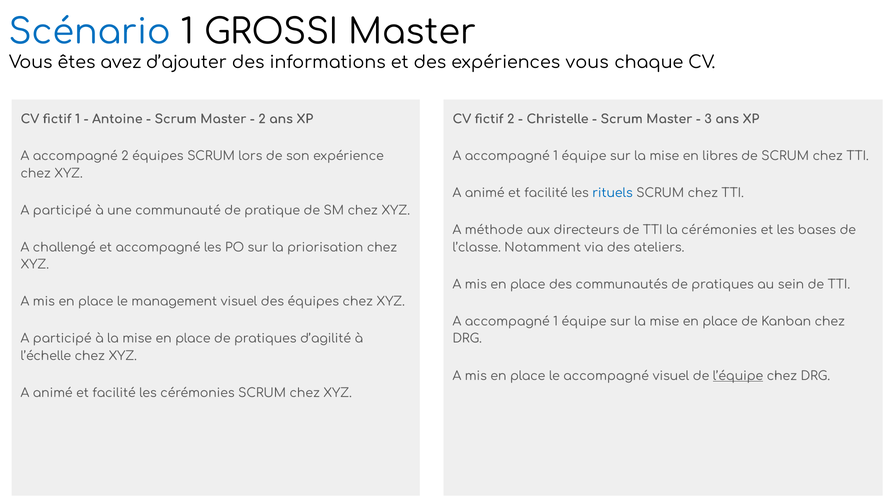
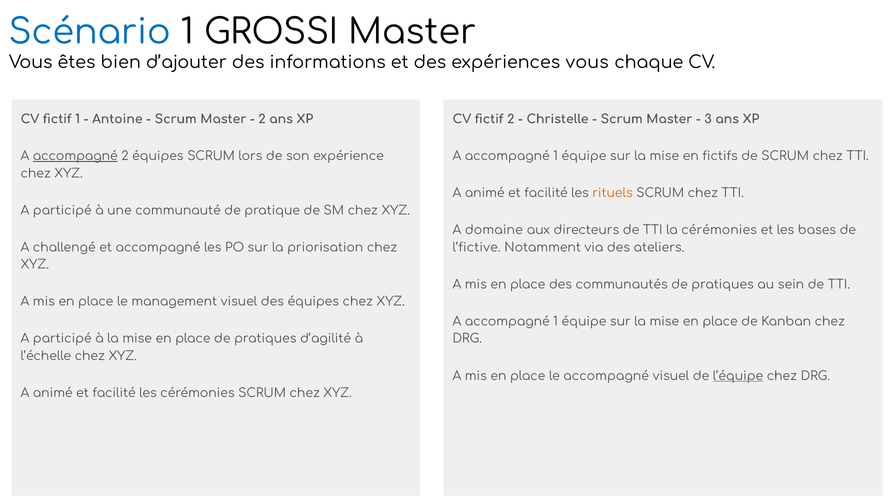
avez: avez -> bien
accompagné at (75, 156) underline: none -> present
libres: libres -> fictifs
rituels colour: blue -> orange
méthode: méthode -> domaine
l’classe: l’classe -> l’fictive
